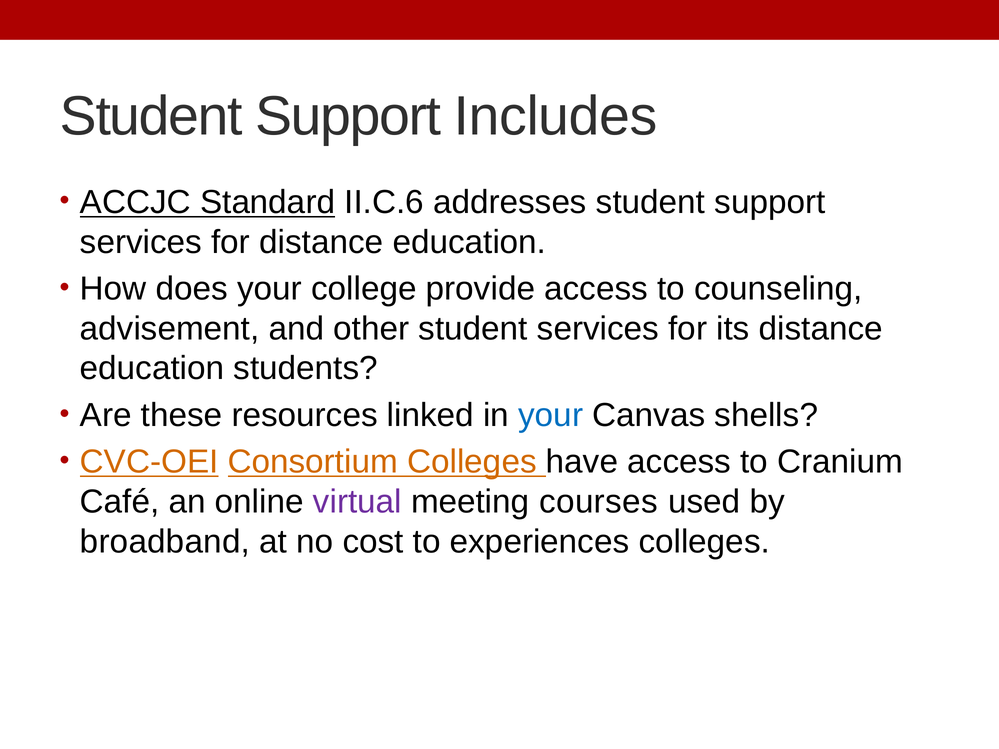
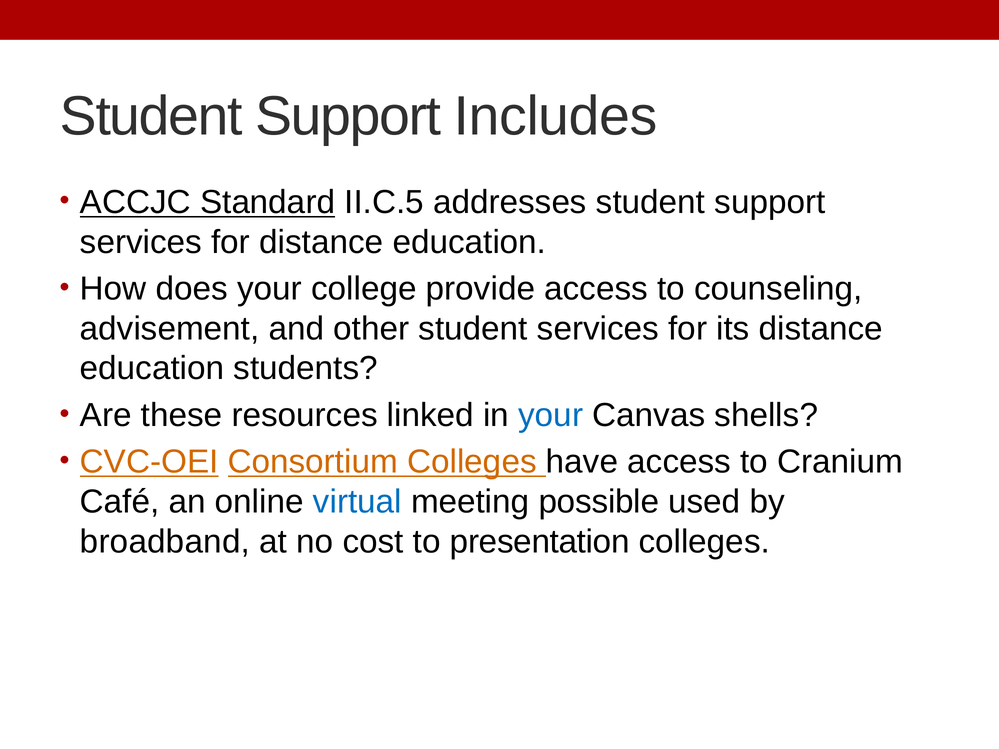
II.C.6: II.C.6 -> II.C.5
virtual colour: purple -> blue
courses: courses -> possible
experiences: experiences -> presentation
